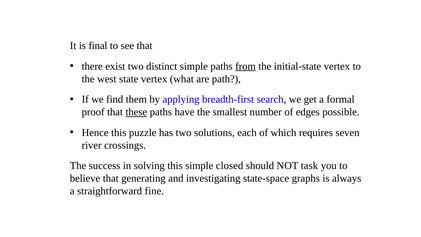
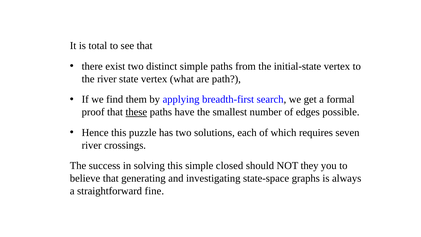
final: final -> total
from underline: present -> none
the west: west -> river
task: task -> they
